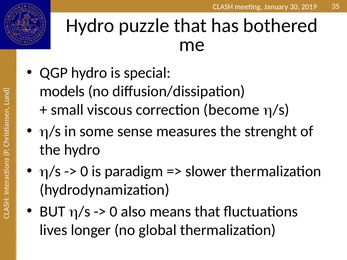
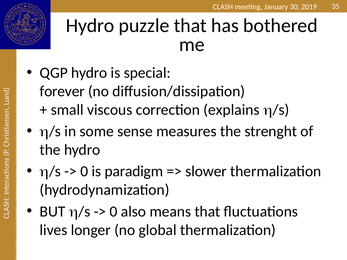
models: models -> forever
become: become -> explains
